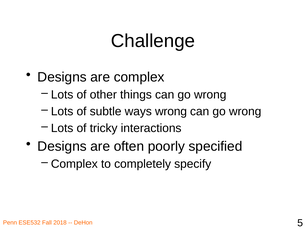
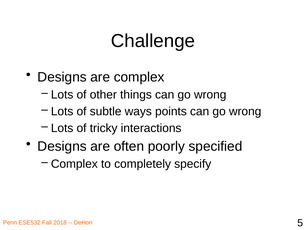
ways wrong: wrong -> points
